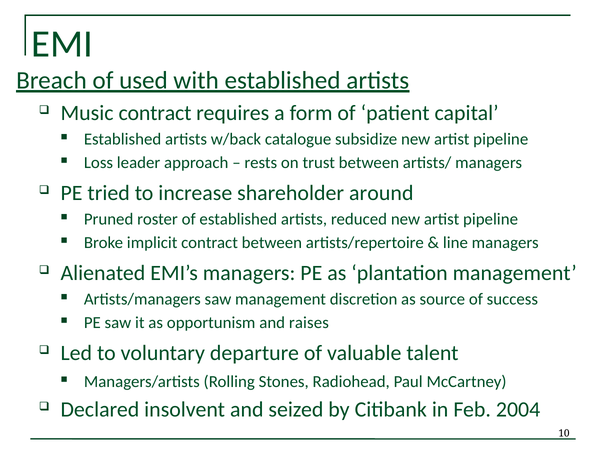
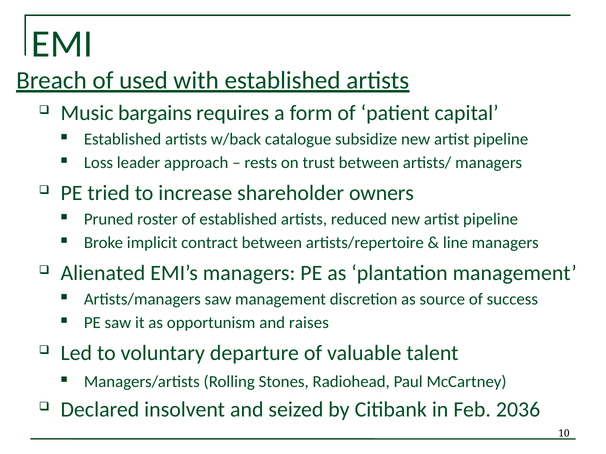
Music contract: contract -> bargains
around: around -> owners
2004: 2004 -> 2036
